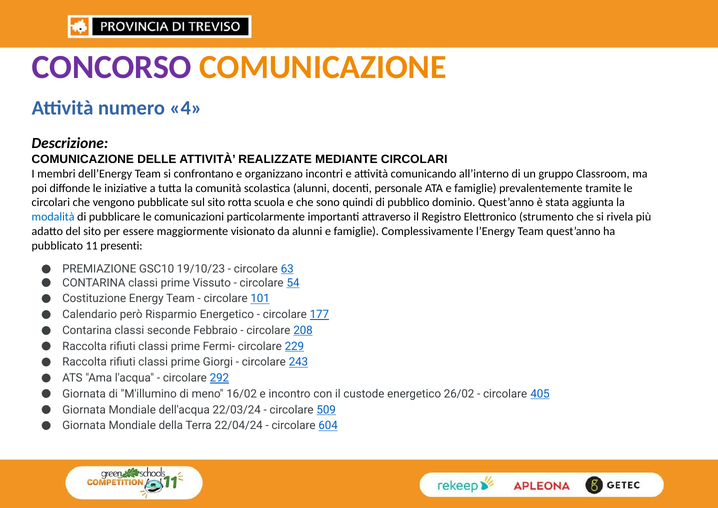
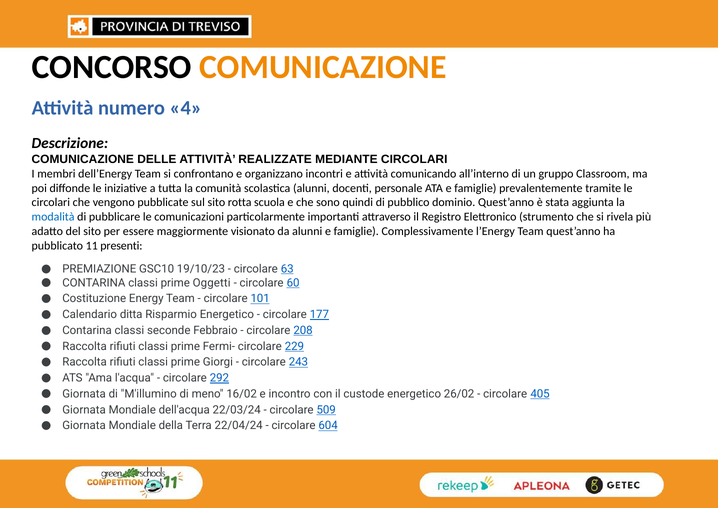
CONCORSO colour: purple -> black
Vissuto: Vissuto -> Oggetti
54: 54 -> 60
però: però -> ditta
